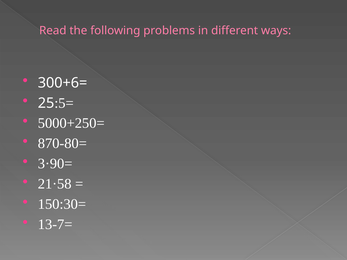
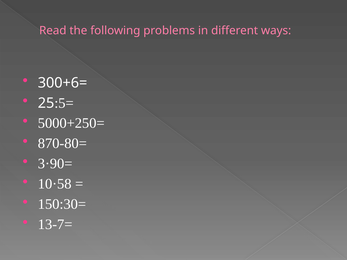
21·58: 21·58 -> 10·58
